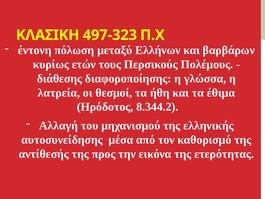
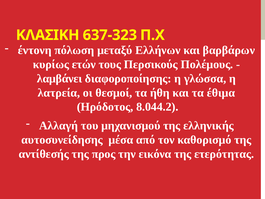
497-323: 497-323 -> 637-323
διάθεσης: διάθεσης -> λαμβάνει
8.344.2: 8.344.2 -> 8.044.2
